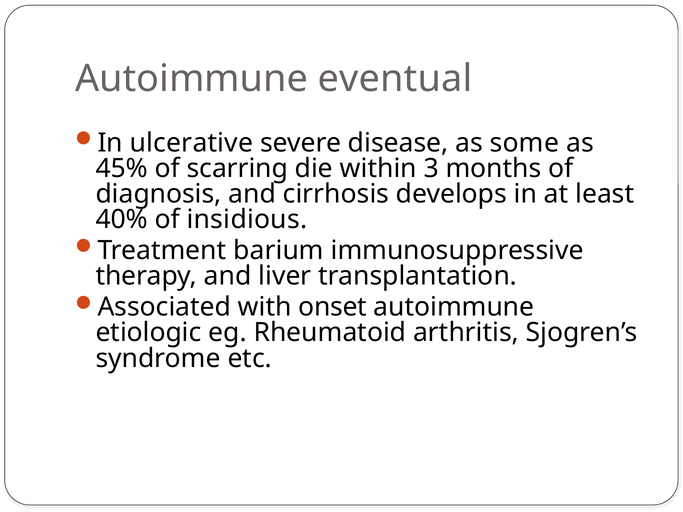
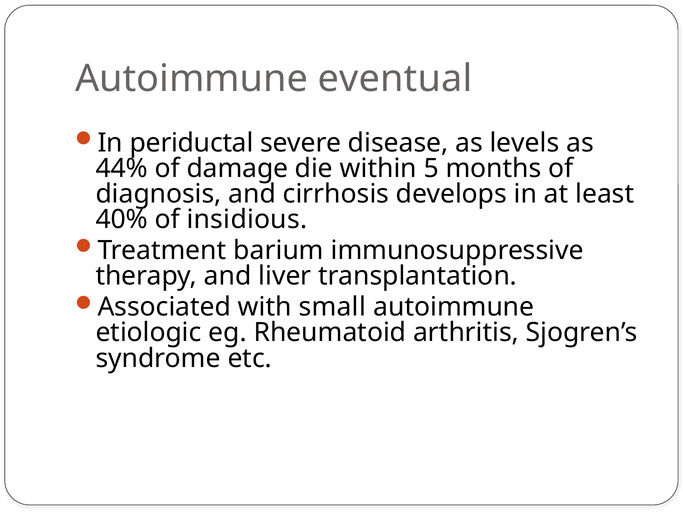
ulcerative: ulcerative -> periductal
some: some -> levels
45%: 45% -> 44%
scarring: scarring -> damage
3: 3 -> 5
onset: onset -> small
